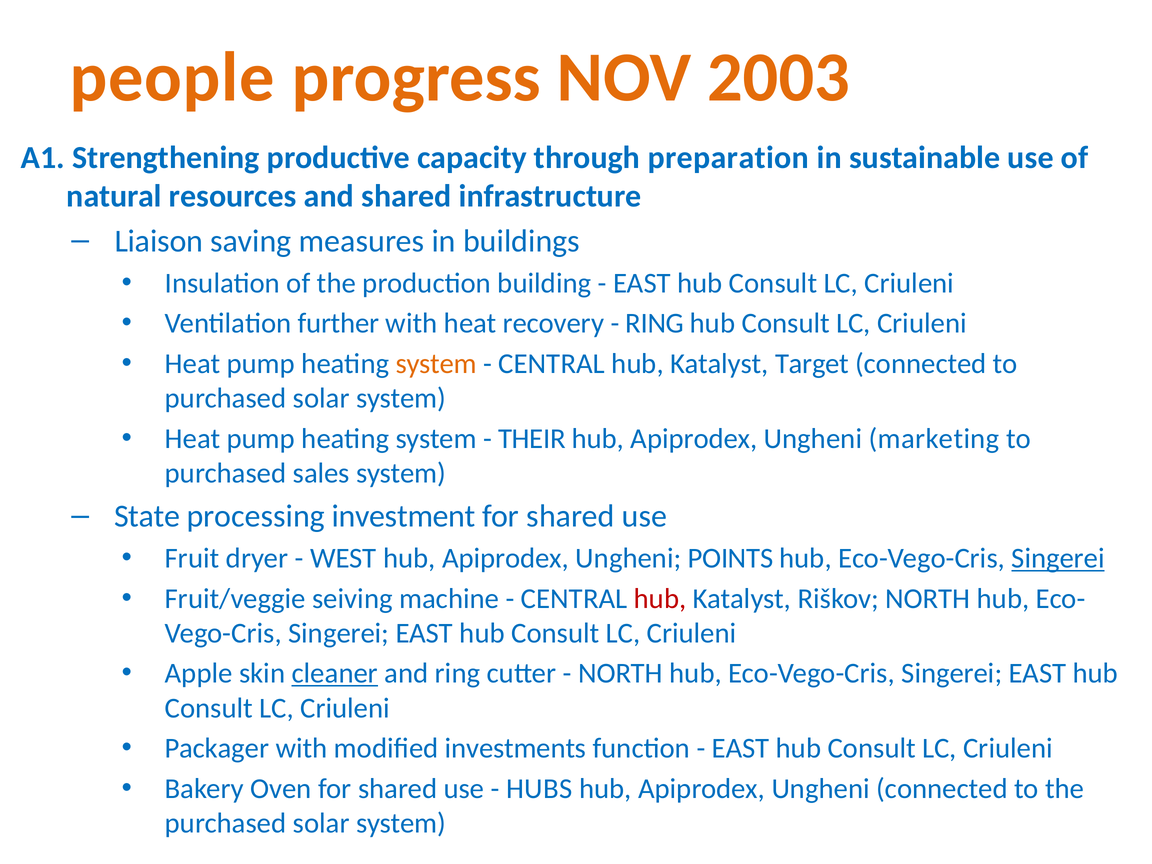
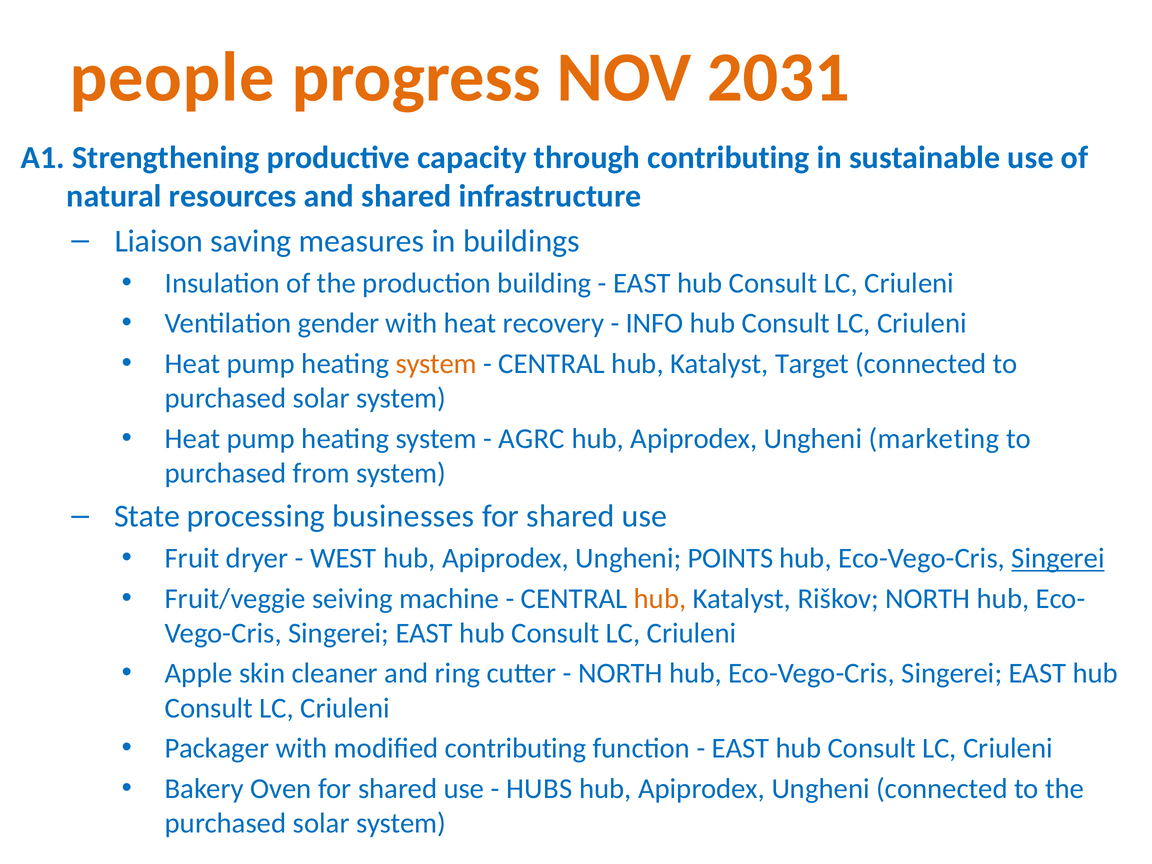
2003: 2003 -> 2031
through preparation: preparation -> contributing
further: further -> gender
RING at (655, 323): RING -> INFO
THEIR: THEIR -> AGRC
sales: sales -> from
investment: investment -> businesses
hub at (660, 599) colour: red -> orange
cleaner underline: present -> none
modified investments: investments -> contributing
